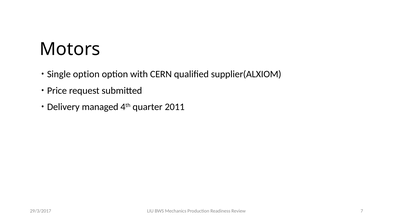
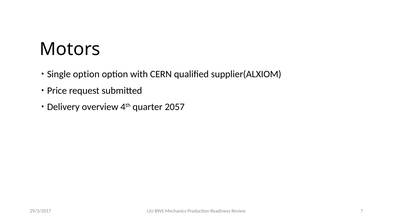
managed: managed -> overview
2011: 2011 -> 2057
